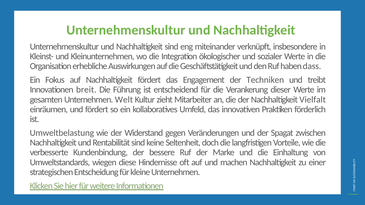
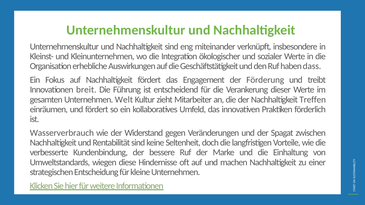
Techniken: Techniken -> Förderung
Vielfalt: Vielfalt -> Treffen
Umweltbelastung: Umweltbelastung -> Wasserverbrauch
